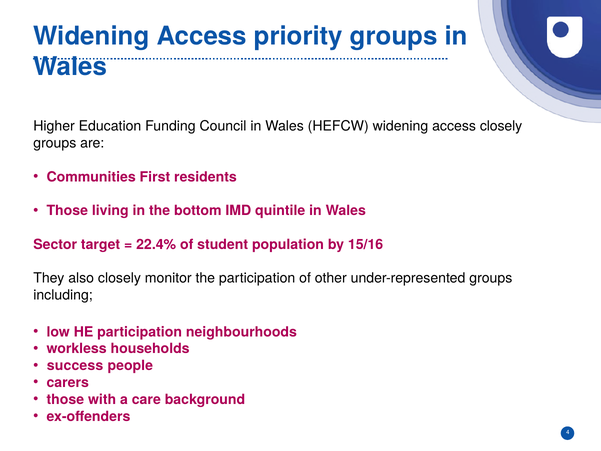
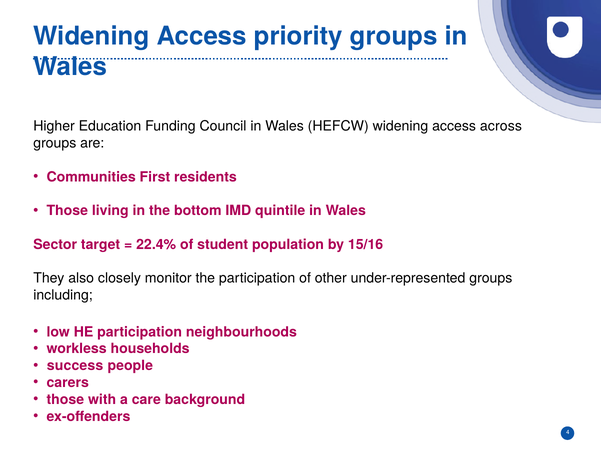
access closely: closely -> across
